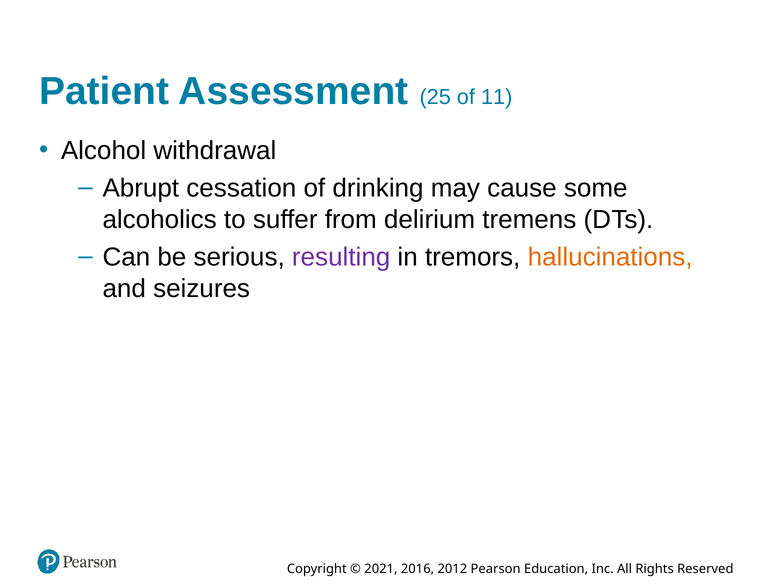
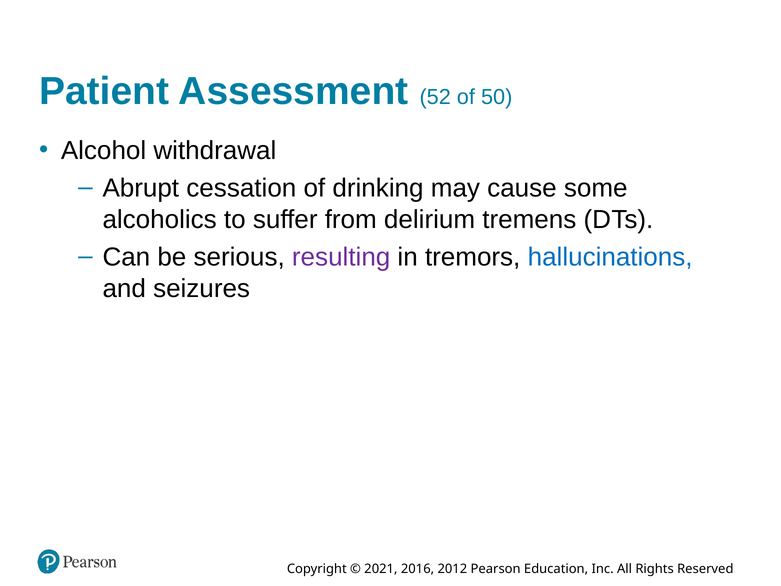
25: 25 -> 52
11: 11 -> 50
hallucinations colour: orange -> blue
